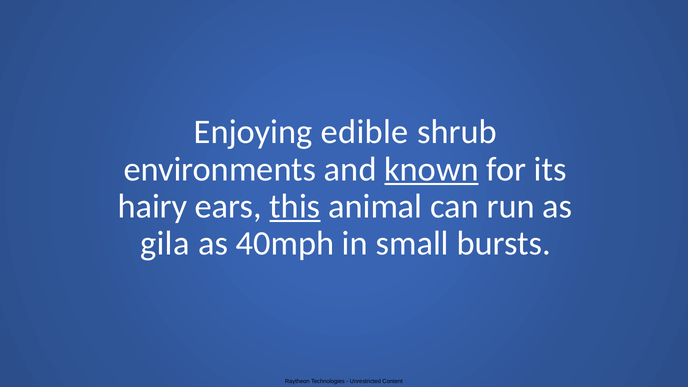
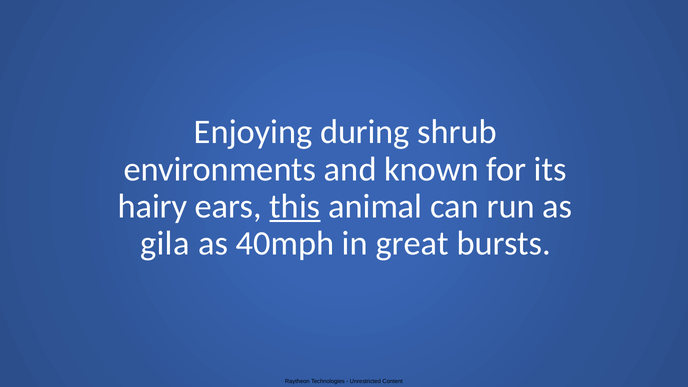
edible: edible -> during
known underline: present -> none
small: small -> great
